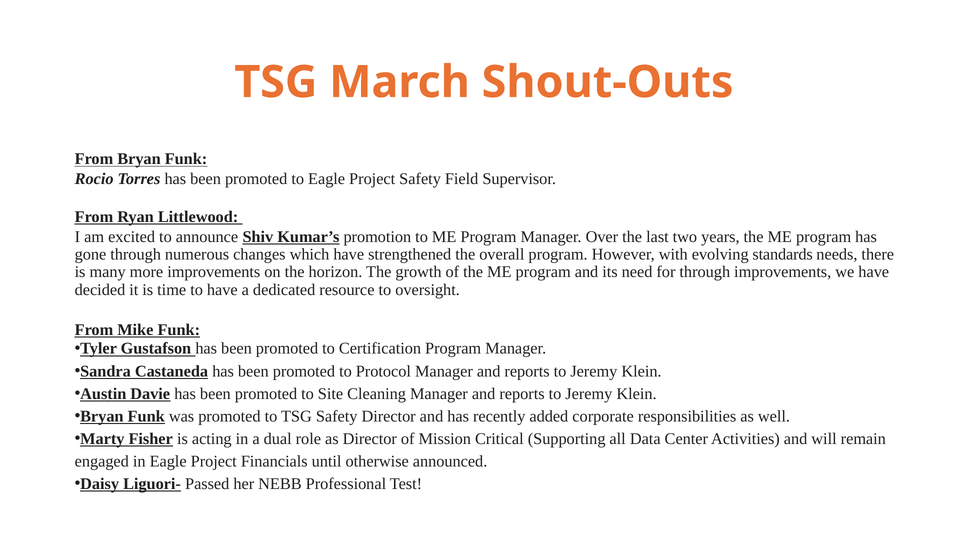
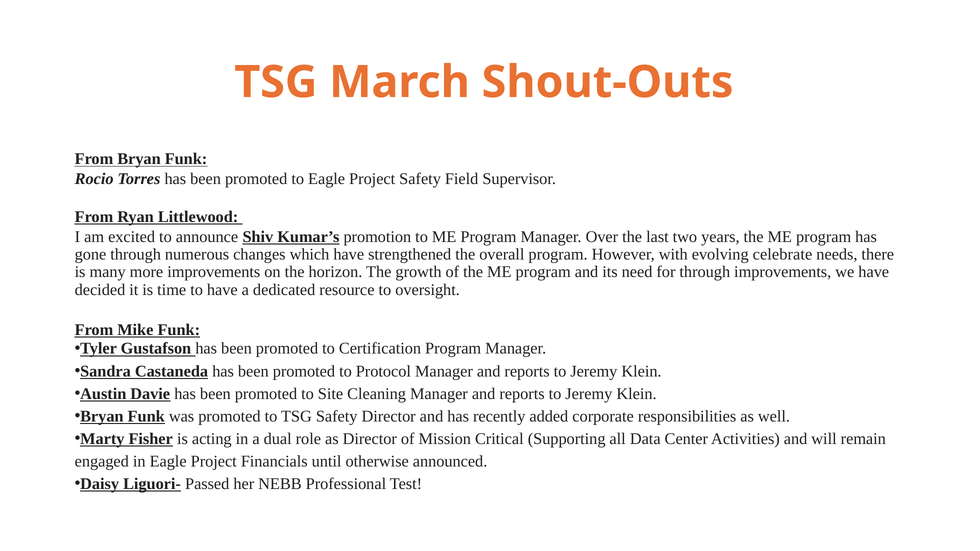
standards: standards -> celebrate
